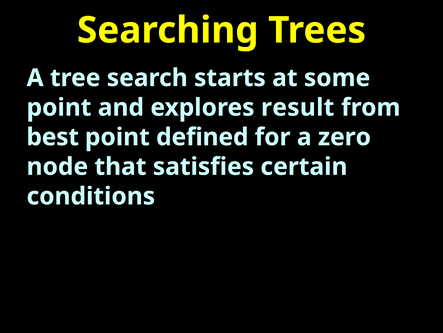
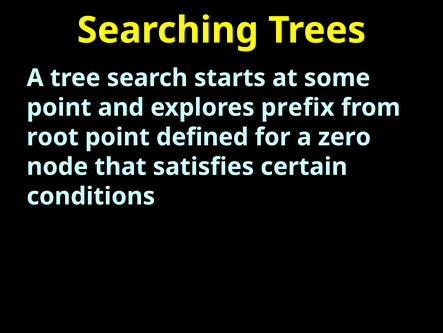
result: result -> prefix
best: best -> root
